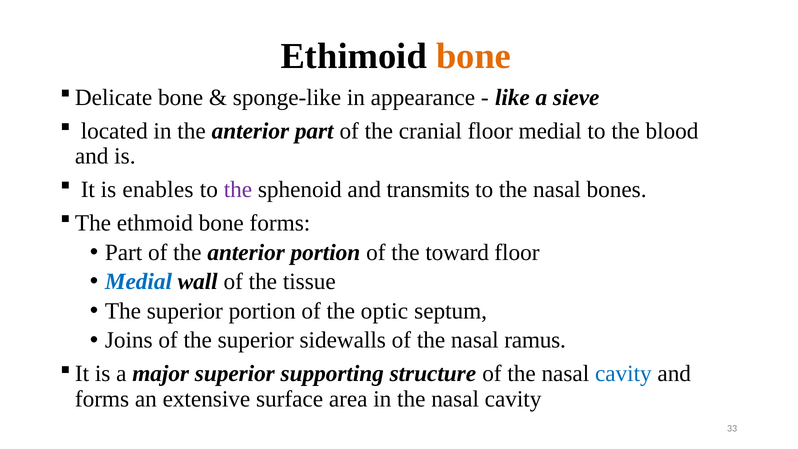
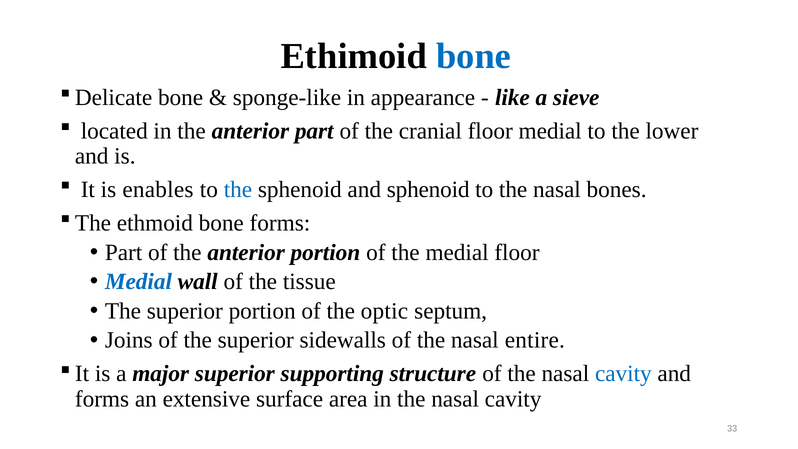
bone at (474, 56) colour: orange -> blue
blood: blood -> lower
the at (238, 190) colour: purple -> blue
and transmits: transmits -> sphenoid
the toward: toward -> medial
ramus: ramus -> entire
